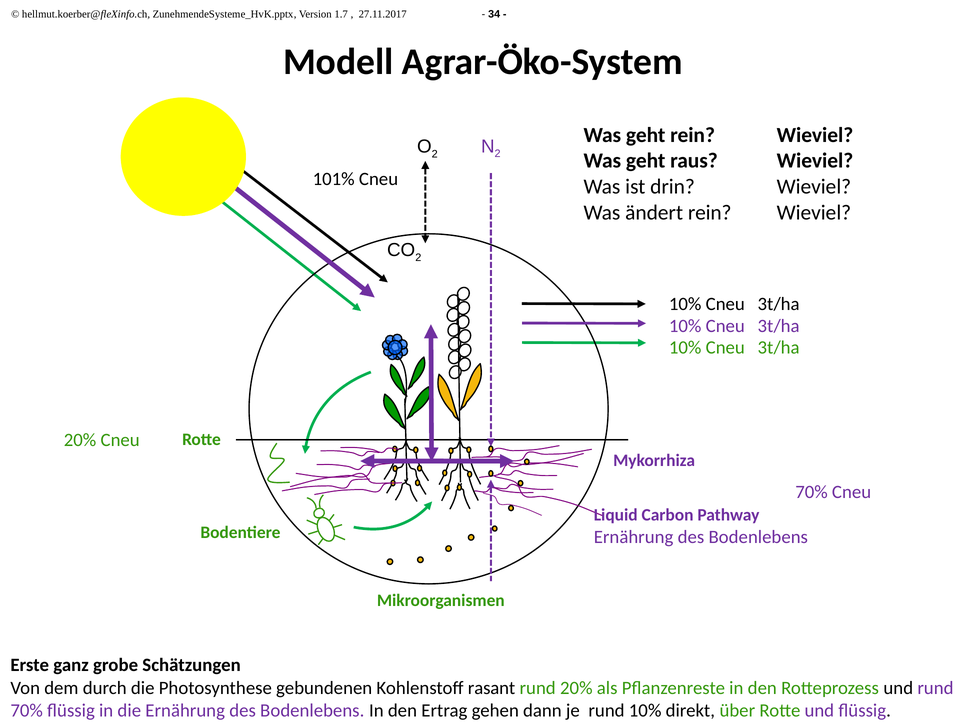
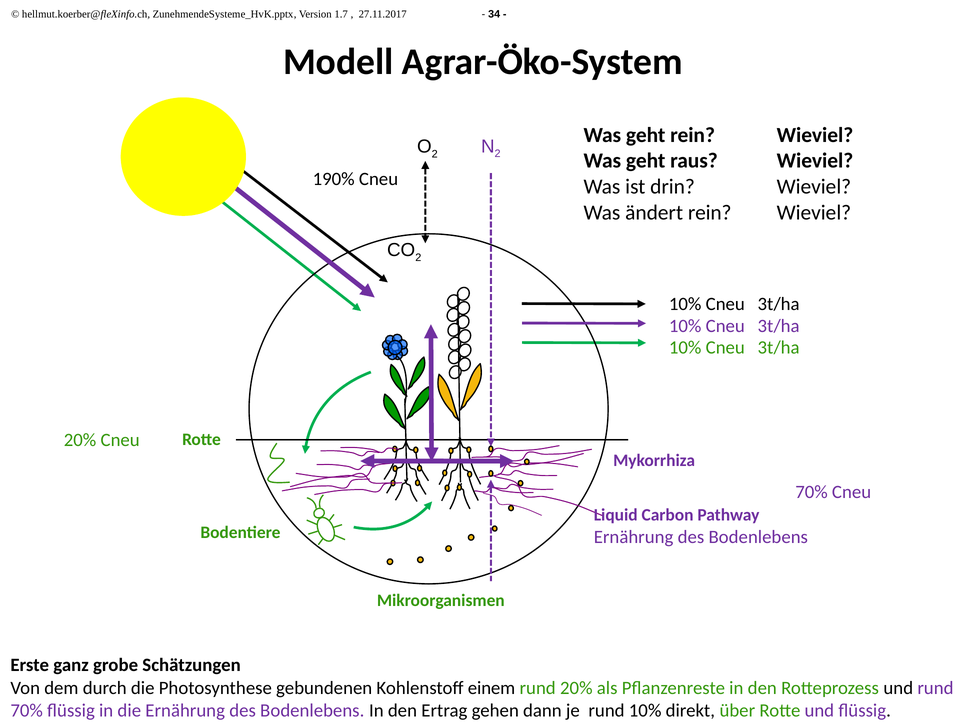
101%: 101% -> 190%
rasant: rasant -> einem
